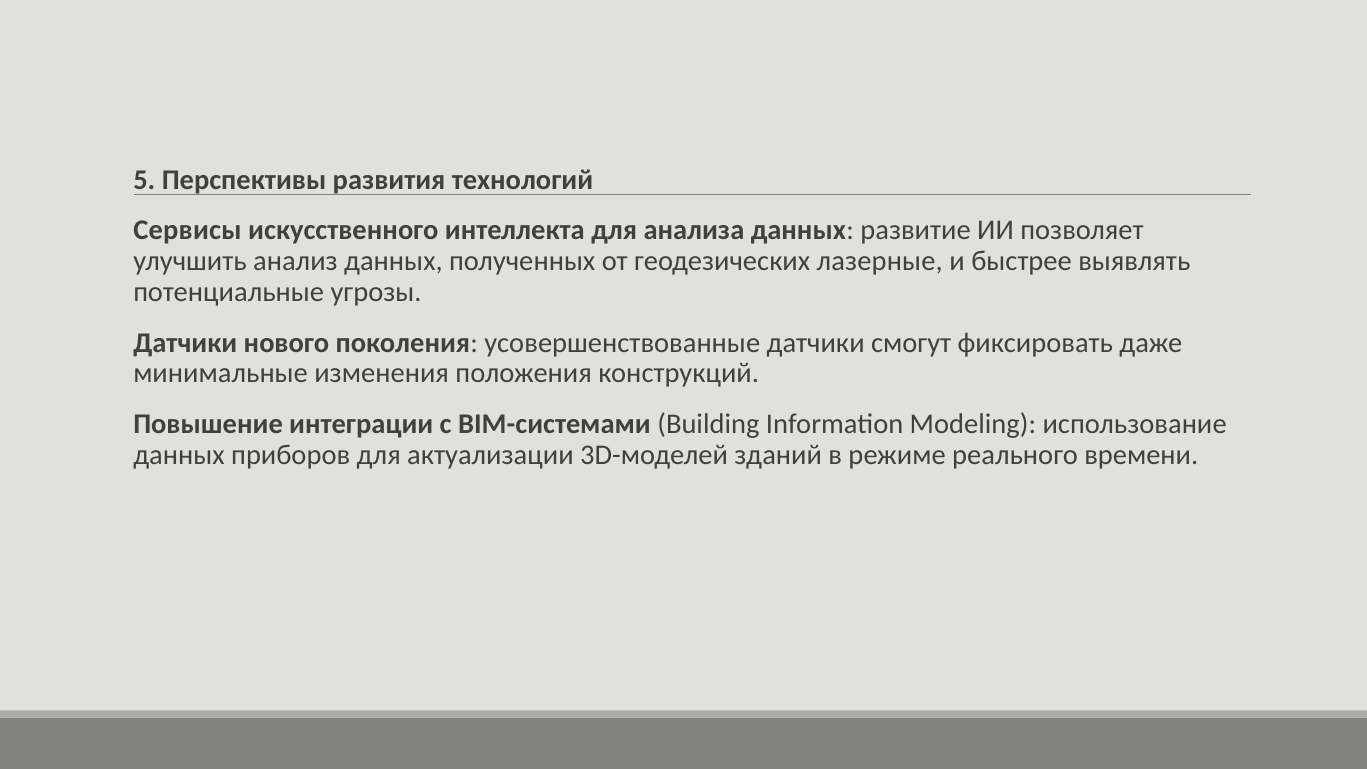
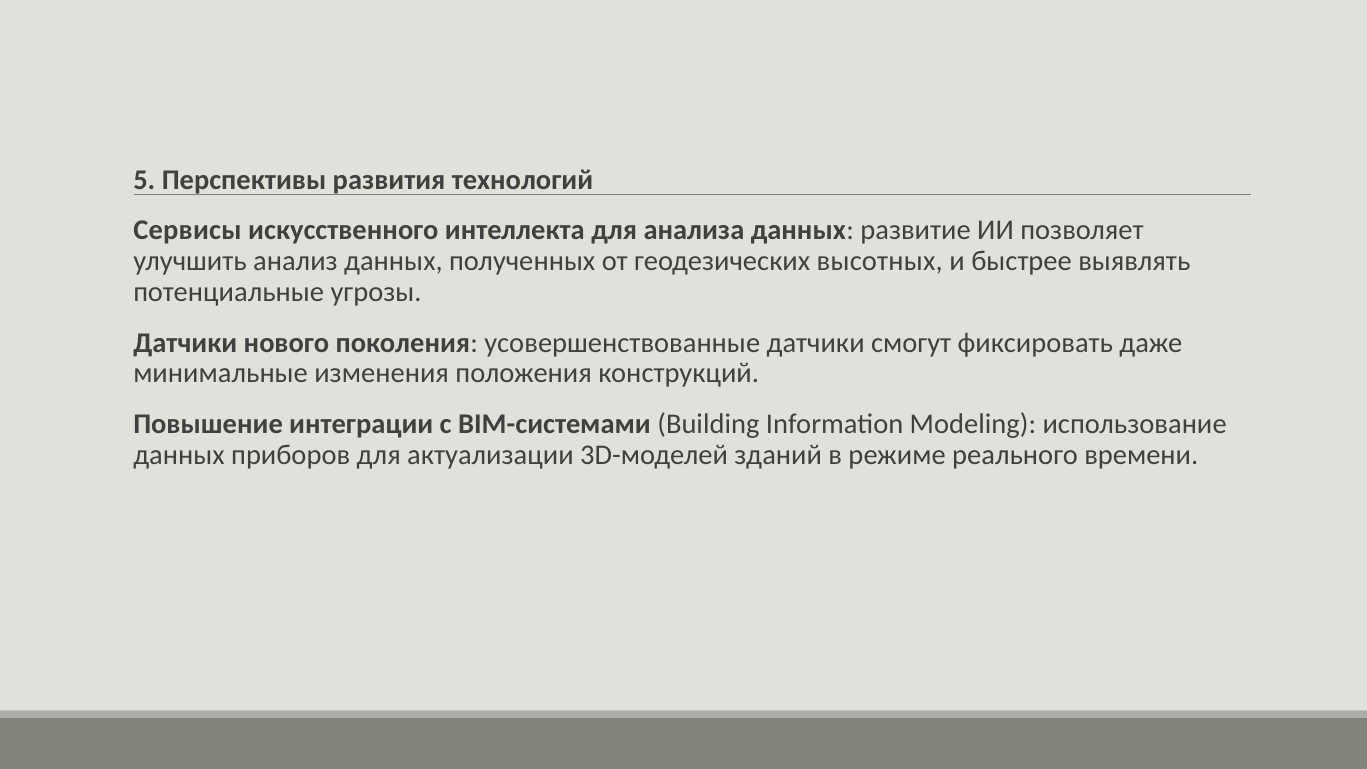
лазерные: лазерные -> высотных
